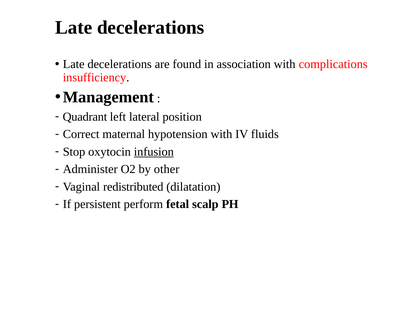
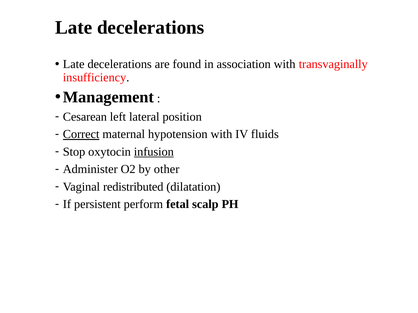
complications: complications -> transvaginally
Quadrant: Quadrant -> Cesarean
Correct underline: none -> present
